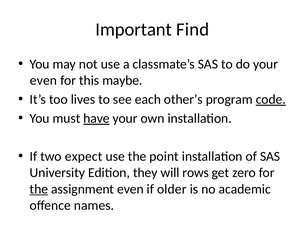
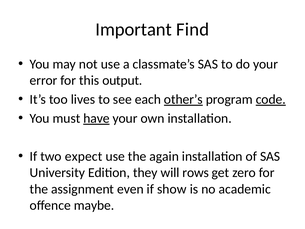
even at (43, 80): even -> error
maybe: maybe -> output
other’s underline: none -> present
point: point -> again
the at (39, 189) underline: present -> none
older: older -> show
names: names -> maybe
